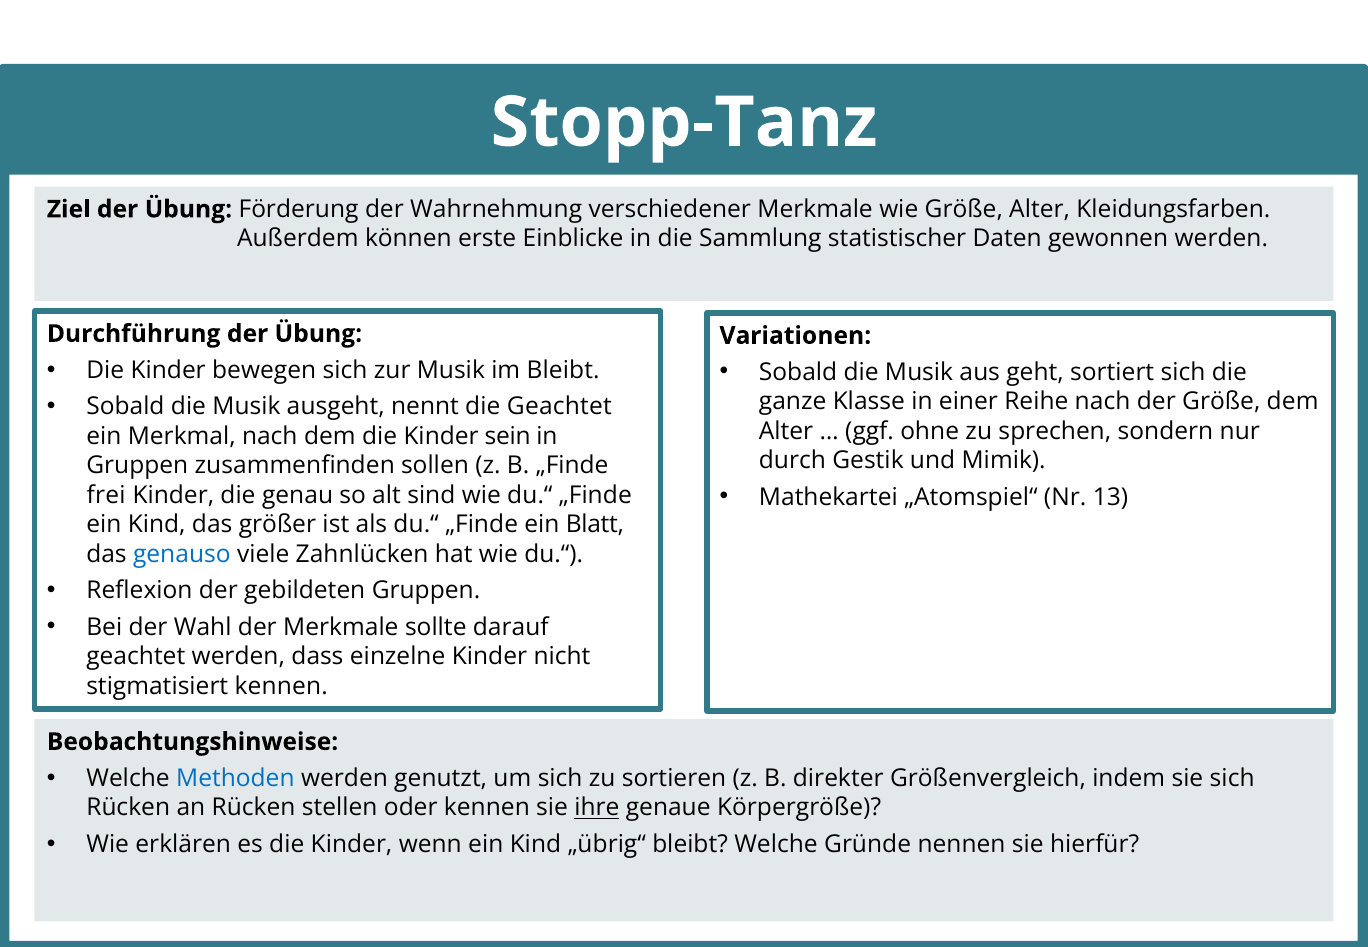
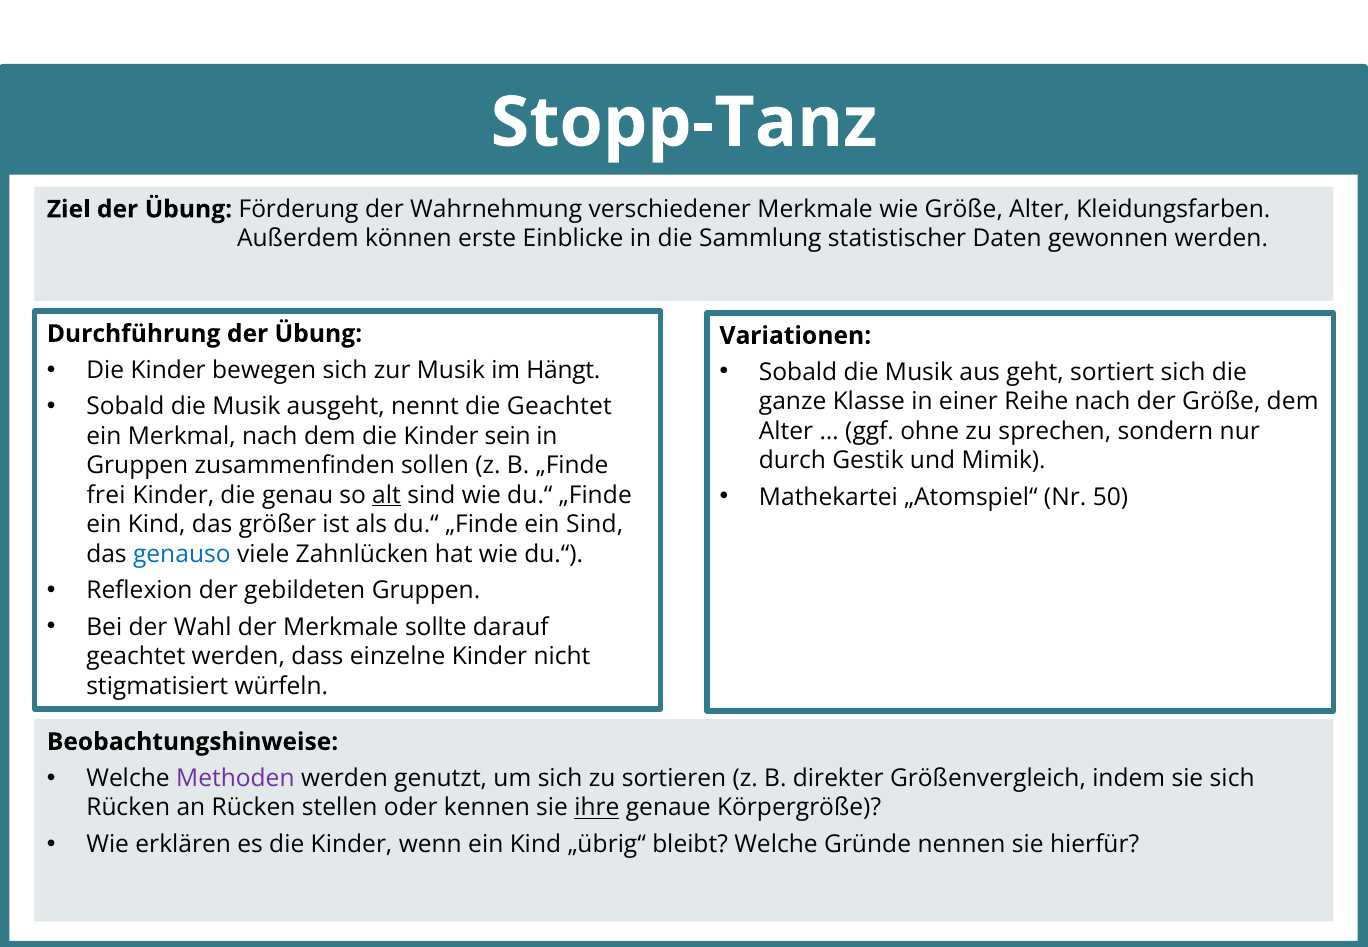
im Bleibt: Bleibt -> Hängt
13: 13 -> 50
alt underline: none -> present
ein Blatt: Blatt -> Sind
stigmatisiert kennen: kennen -> würfeln
Methoden colour: blue -> purple
